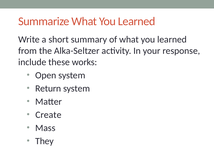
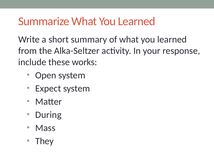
Return: Return -> Expect
Create: Create -> During
